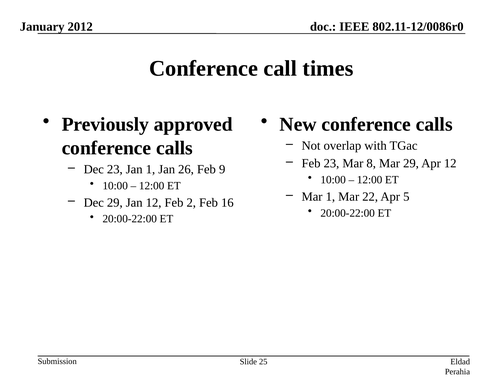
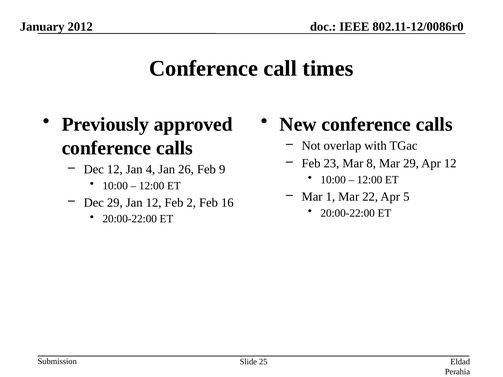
Dec 23: 23 -> 12
Jan 1: 1 -> 4
